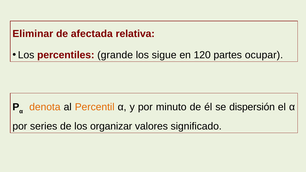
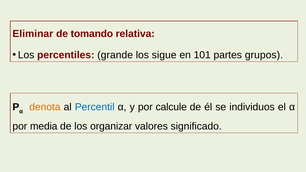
afectada: afectada -> tomando
120: 120 -> 101
ocupar: ocupar -> grupos
Percentil colour: orange -> blue
minuto: minuto -> calcule
dispersión: dispersión -> individuos
series: series -> media
